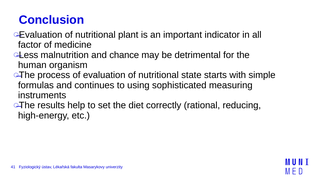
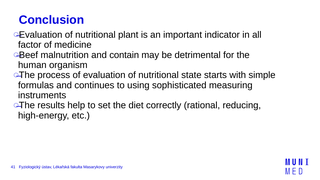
Less: Less -> Beef
chance: chance -> contain
